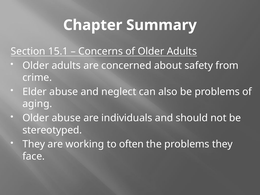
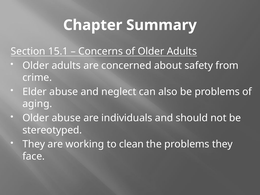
often: often -> clean
